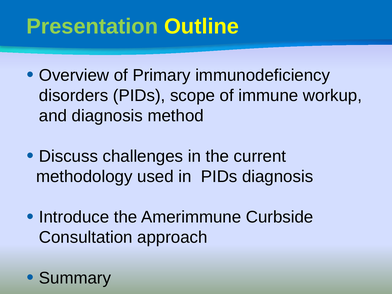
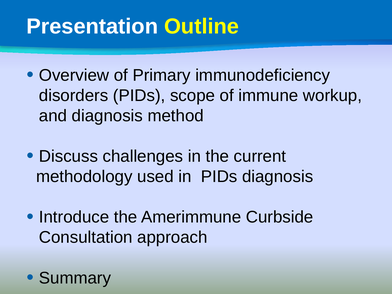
Presentation colour: light green -> white
